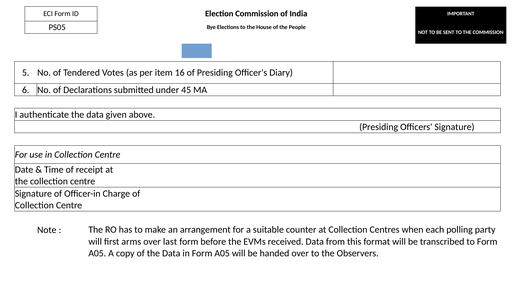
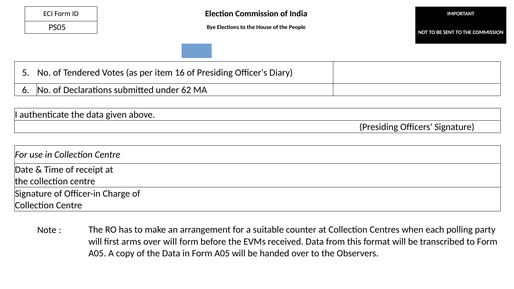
45: 45 -> 62
over last: last -> will
